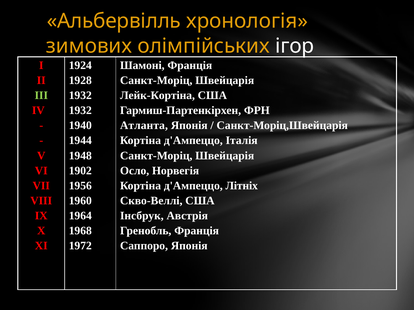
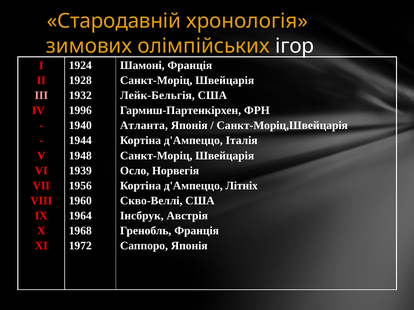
Альбервілль: Альбервілль -> Стародавній
III colour: light green -> pink
Лейк-Кортіна: Лейк-Кортіна -> Лейк-Бельгія
1932 at (80, 111): 1932 -> 1996
1902: 1902 -> 1939
